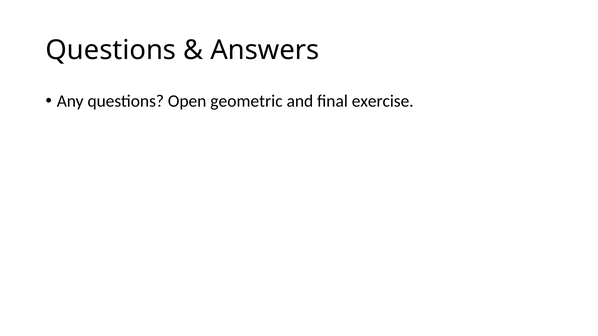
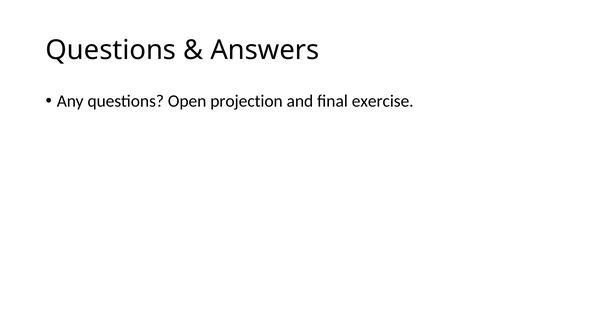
geometric: geometric -> projection
